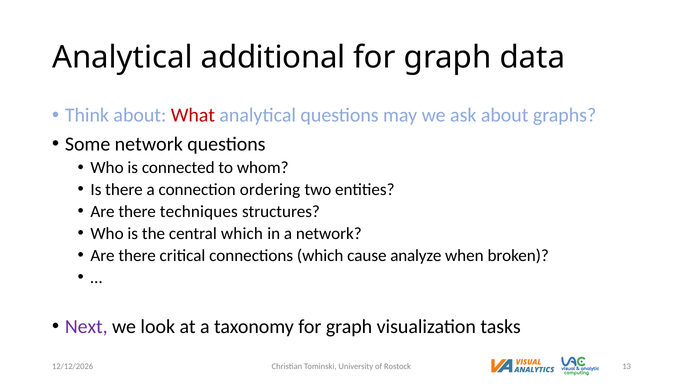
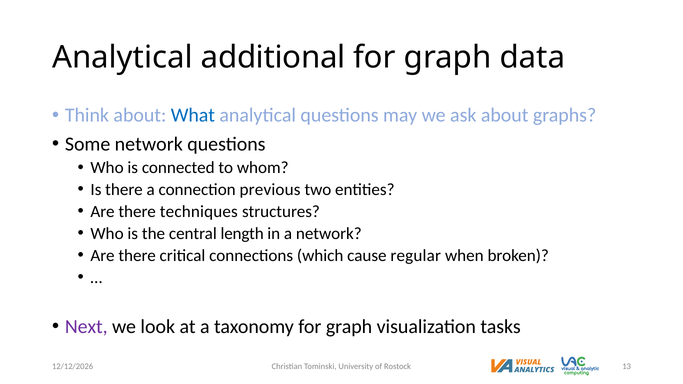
What colour: red -> blue
ordering: ordering -> previous
central which: which -> length
analyze: analyze -> regular
